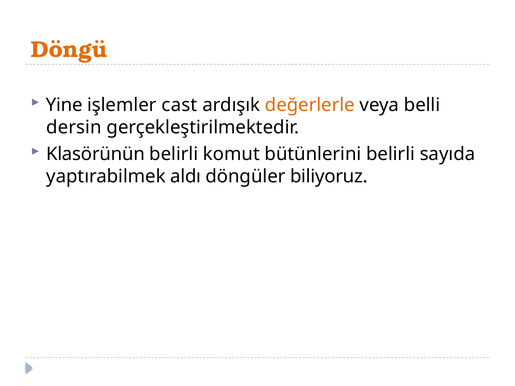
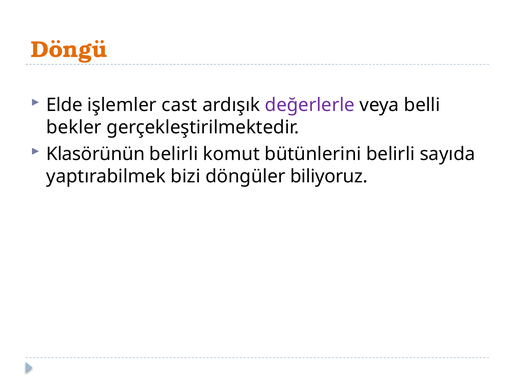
Yine: Yine -> Elde
değerlerle colour: orange -> purple
dersin: dersin -> bekler
aldı: aldı -> bizi
